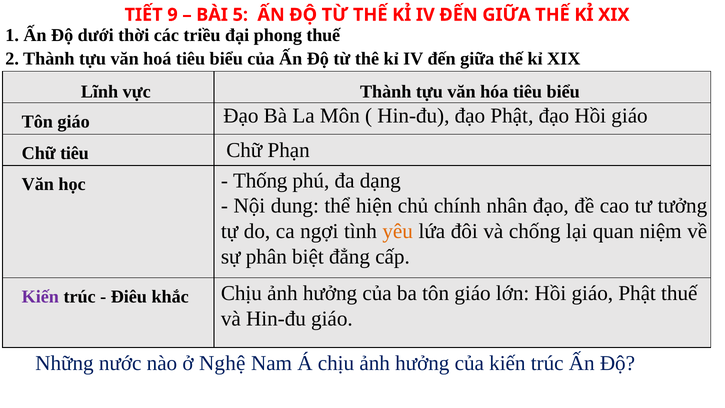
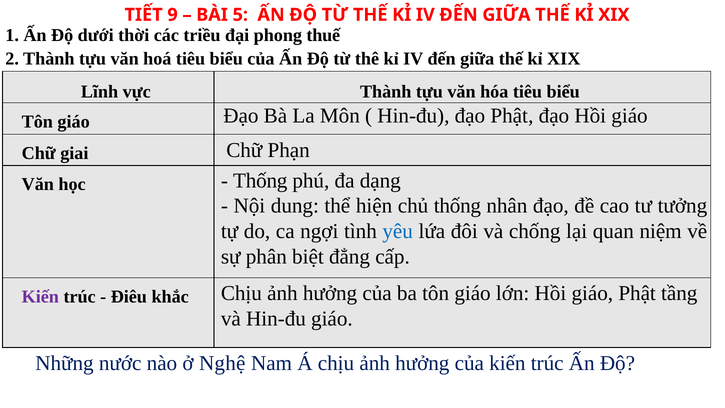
Chữ tiêu: tiêu -> giai
chủ chính: chính -> thống
yêu colour: orange -> blue
Phật thuế: thuế -> tầng
